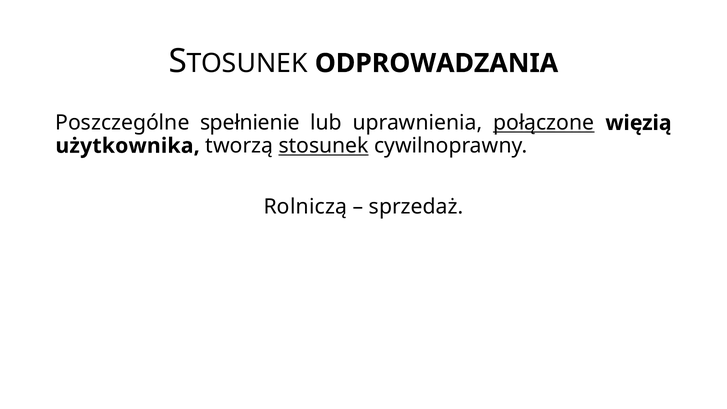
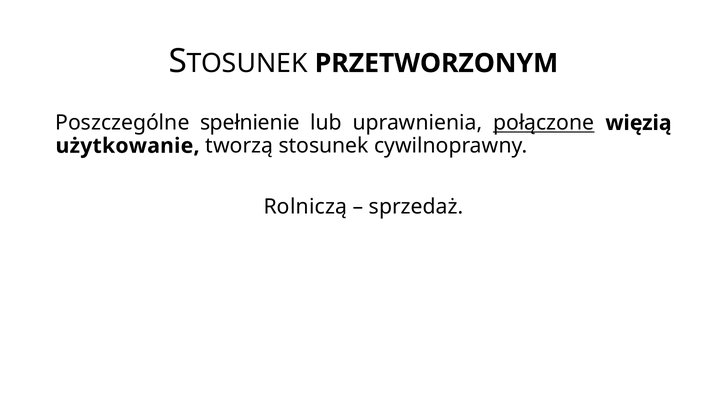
ODPROWADZANIA: ODPROWADZANIA -> PRZETWORZONYM
użytkownika: użytkownika -> użytkowanie
stosunek underline: present -> none
